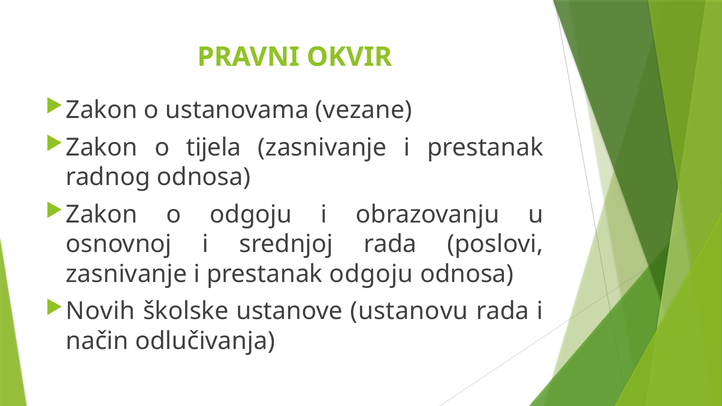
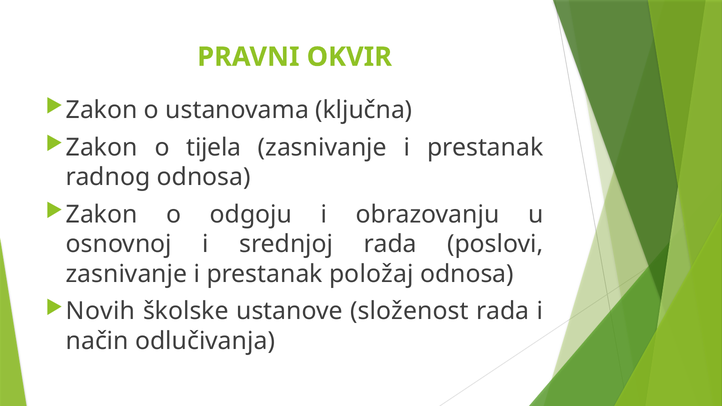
vezane: vezane -> ključna
prestanak odgoju: odgoju -> položaj
ustanovu: ustanovu -> složenost
